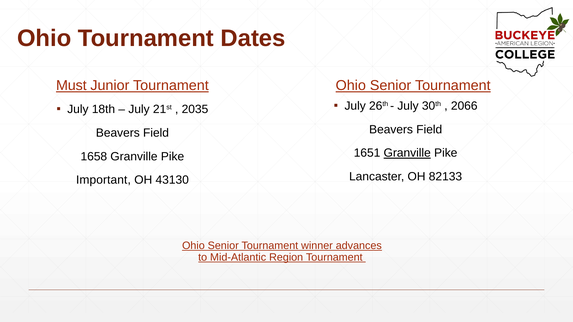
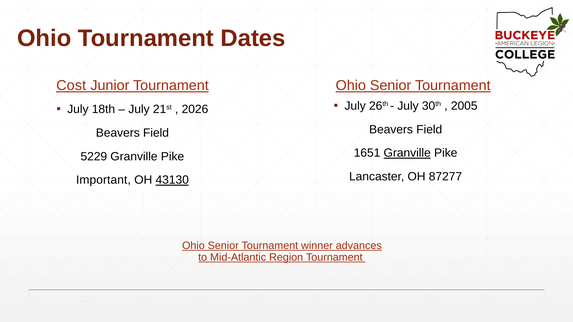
Must: Must -> Cost
2066: 2066 -> 2005
2035: 2035 -> 2026
1658: 1658 -> 5229
82133: 82133 -> 87277
43130 underline: none -> present
